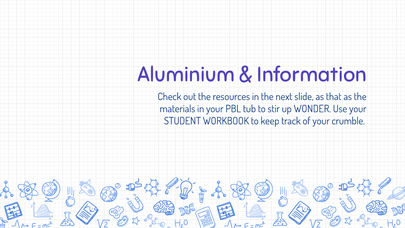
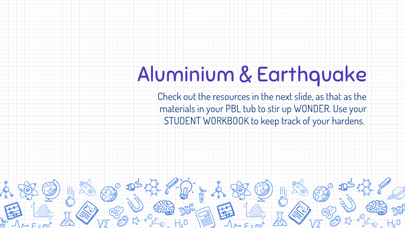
Information: Information -> Earthquake
crumble: crumble -> hardens
